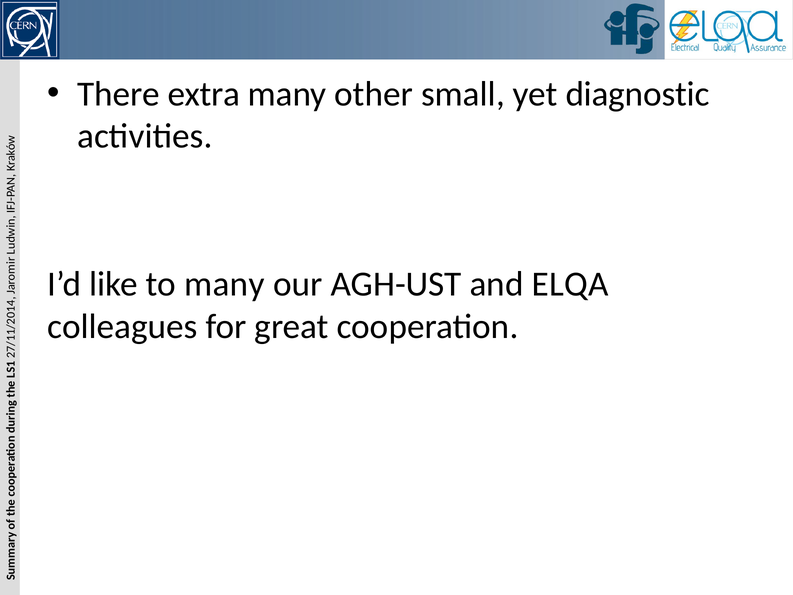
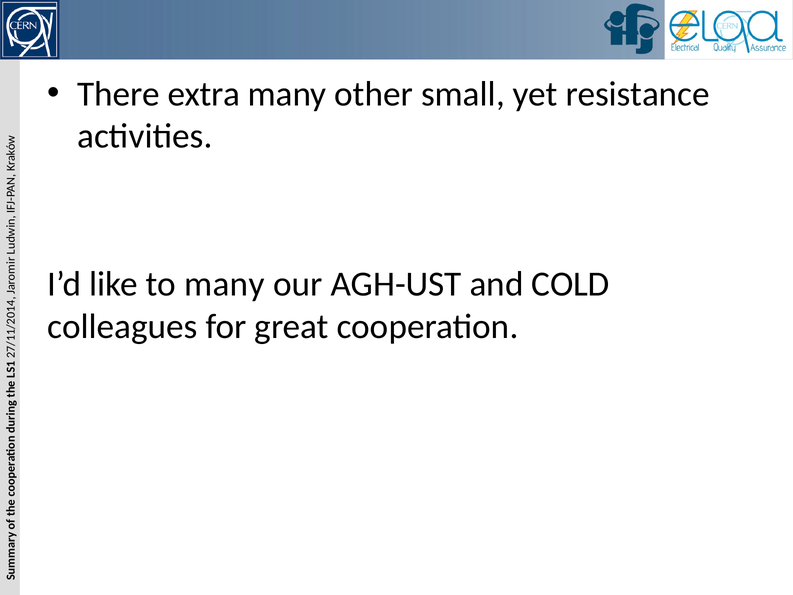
diagnostic: diagnostic -> resistance
ELQA: ELQA -> COLD
